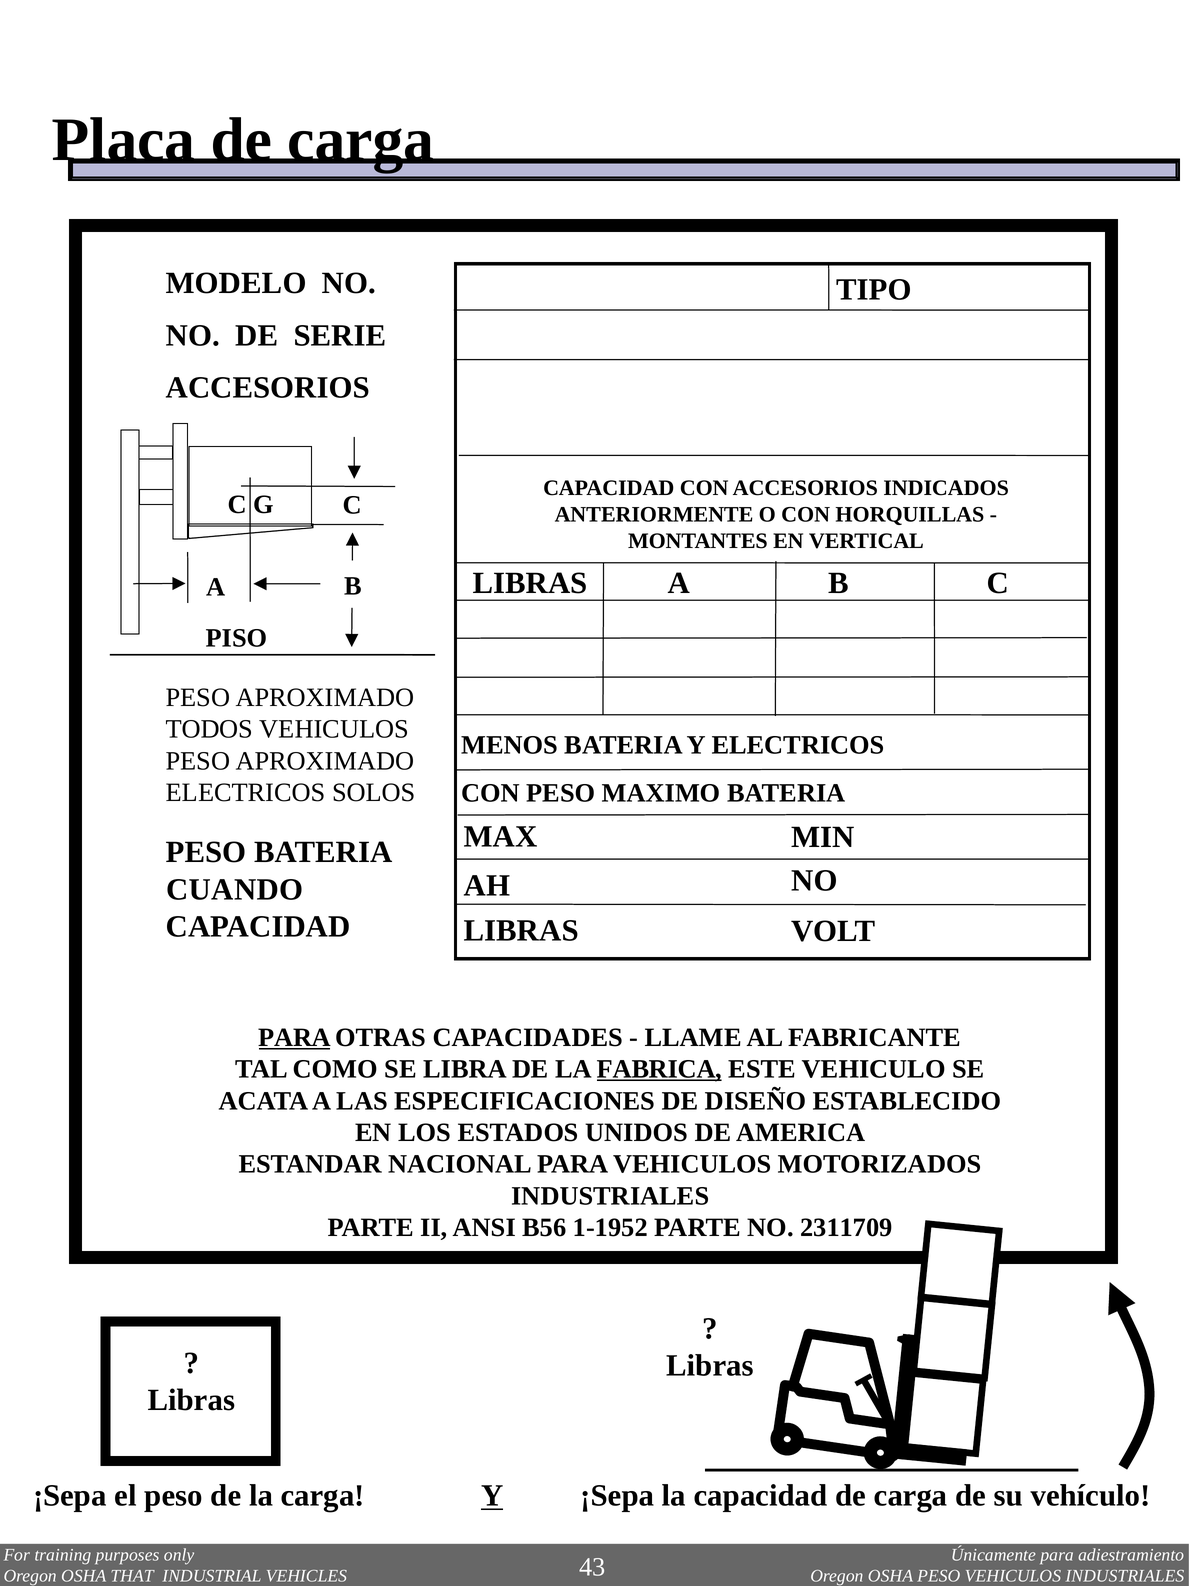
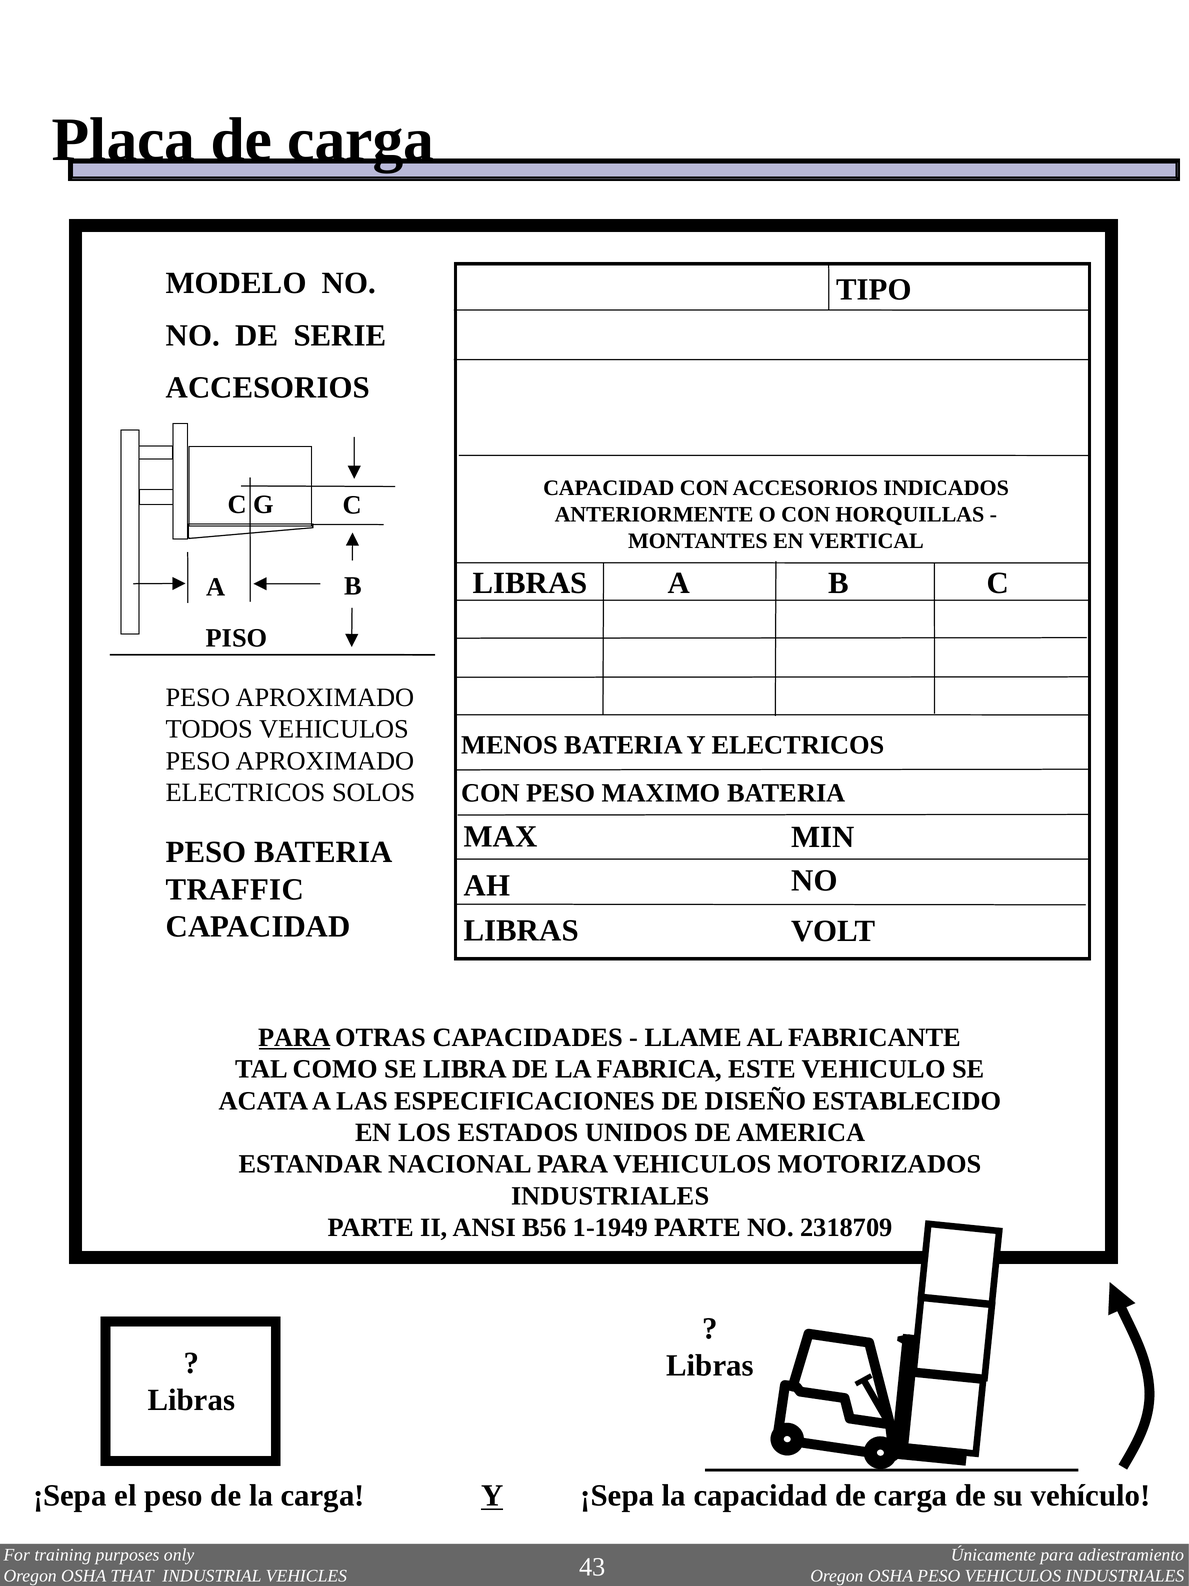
CUANDO: CUANDO -> TRAFFIC
FABRICA underline: present -> none
1-1952: 1-1952 -> 1-1949
2311709: 2311709 -> 2318709
